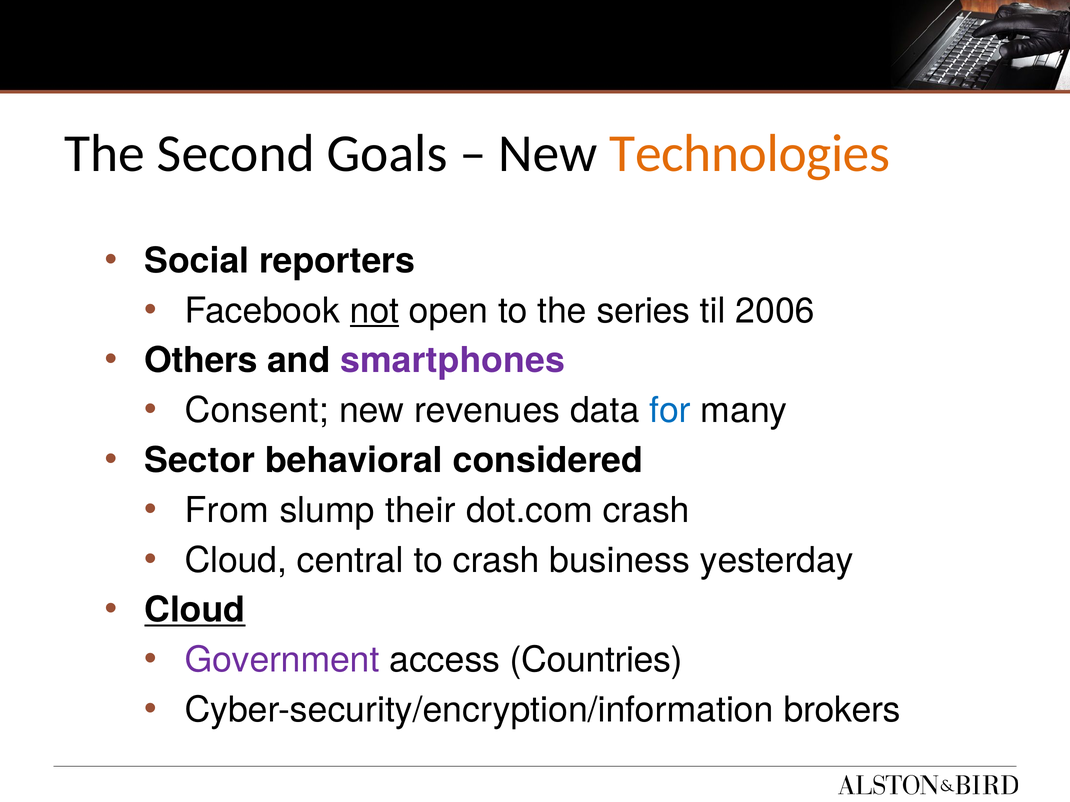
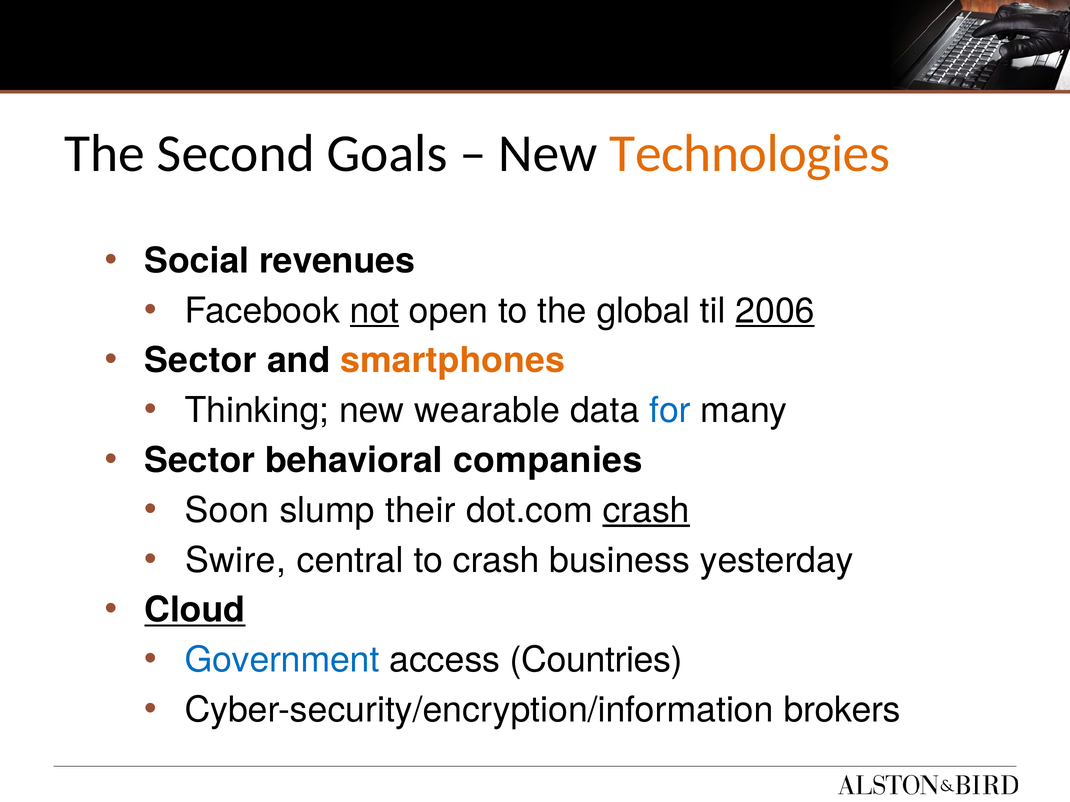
reporters: reporters -> revenues
series: series -> global
2006 underline: none -> present
Others at (201, 361): Others -> Sector
smartphones colour: purple -> orange
Consent: Consent -> Thinking
revenues: revenues -> wearable
considered: considered -> companies
From: From -> Soon
crash at (646, 511) underline: none -> present
Cloud at (236, 561): Cloud -> Swire
Government colour: purple -> blue
